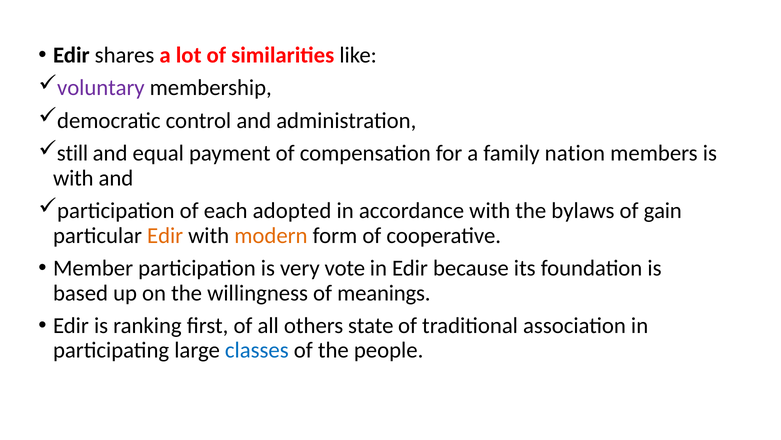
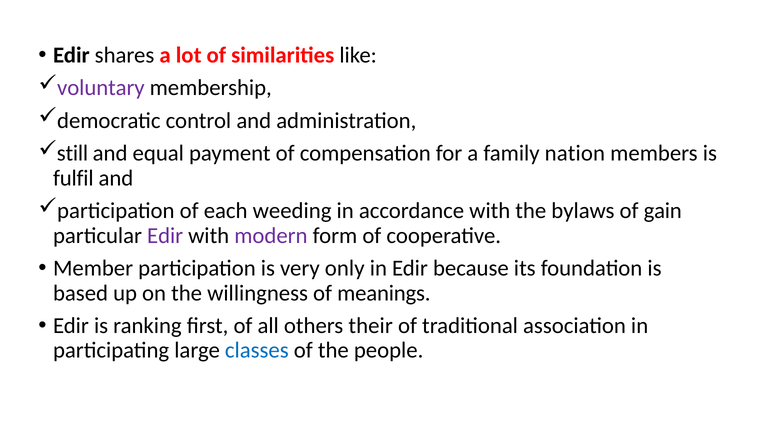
with at (73, 178): with -> fulfil
adopted: adopted -> weeding
Edir at (165, 235) colour: orange -> purple
modern colour: orange -> purple
vote: vote -> only
state: state -> their
